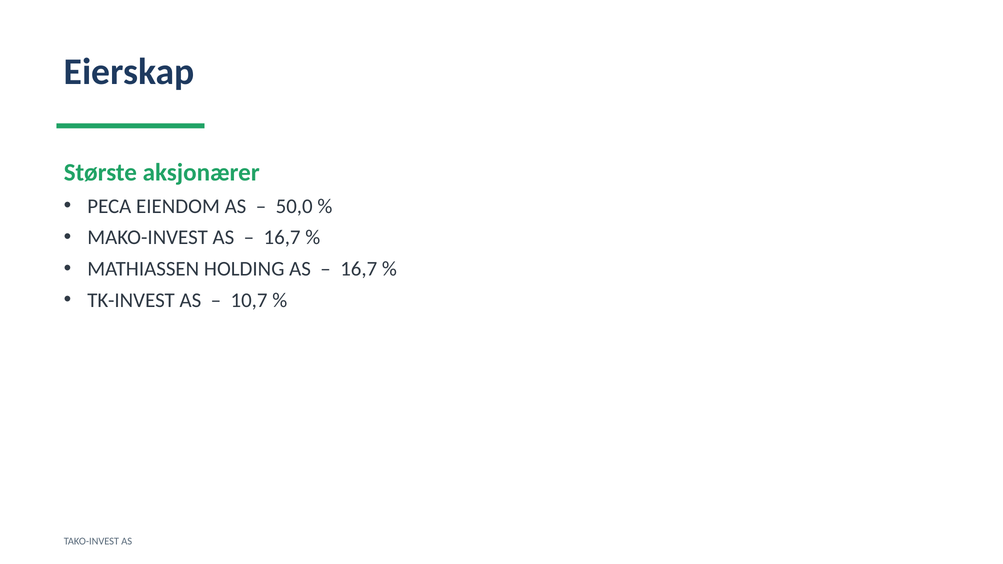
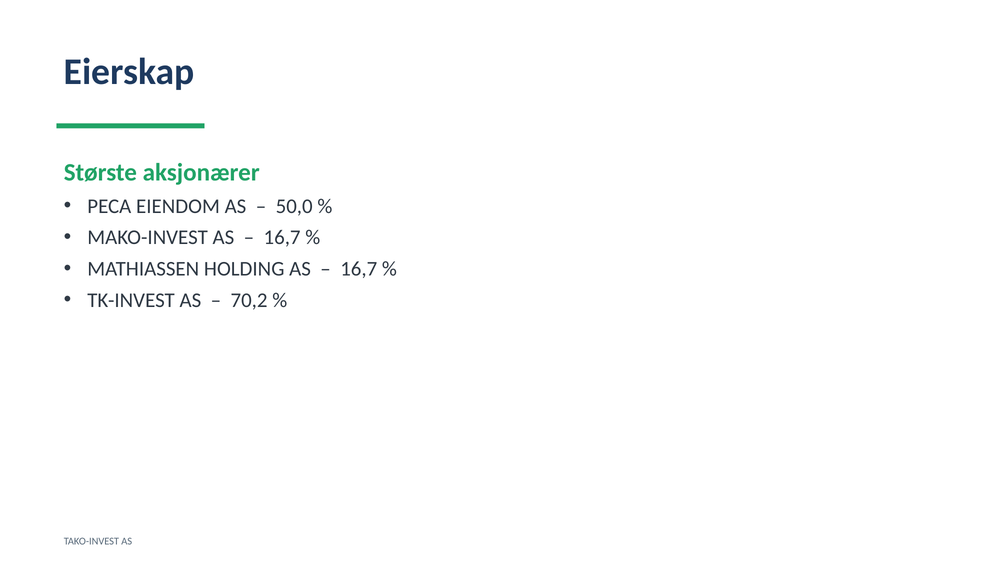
10,7: 10,7 -> 70,2
